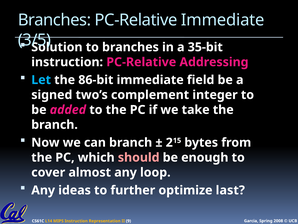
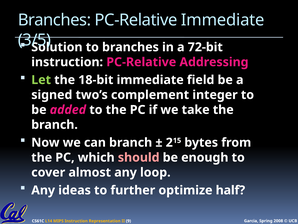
35-bit: 35-bit -> 72-bit
Let colour: light blue -> light green
86-bit: 86-bit -> 18-bit
last: last -> half
